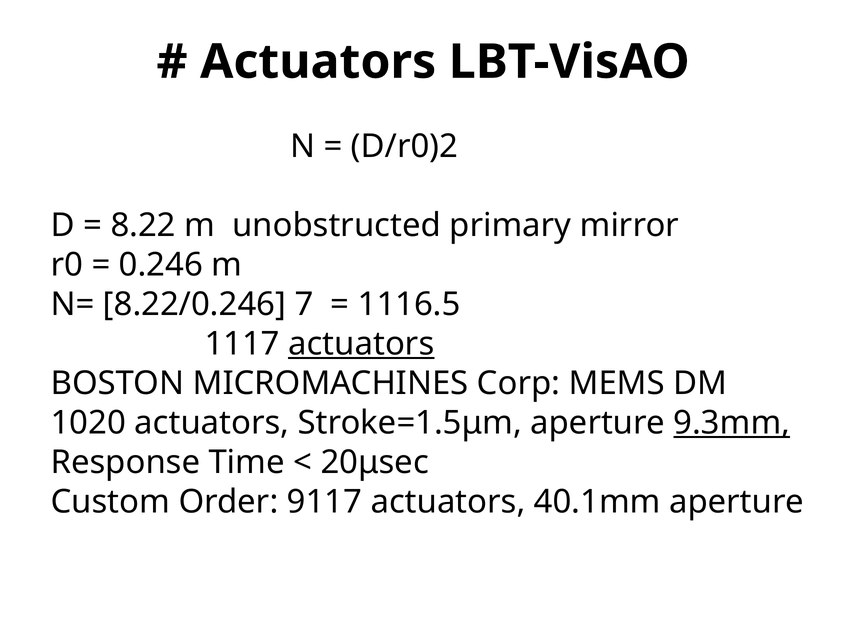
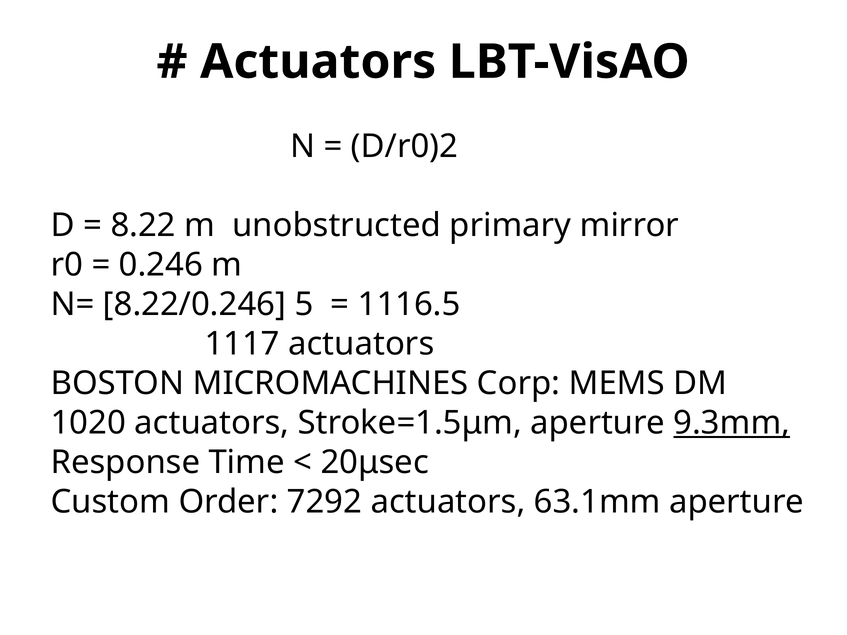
7: 7 -> 5
actuators at (361, 344) underline: present -> none
9117: 9117 -> 7292
40.1mm: 40.1mm -> 63.1mm
